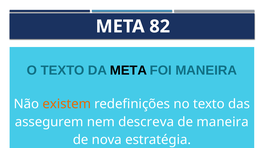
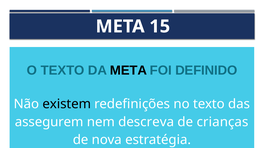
82: 82 -> 15
FOI MANEIRA: MANEIRA -> DEFINIDO
existem colour: orange -> black
de maneira: maneira -> crianças
